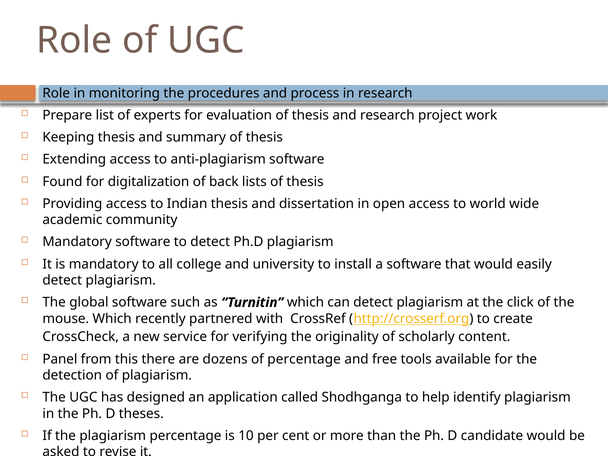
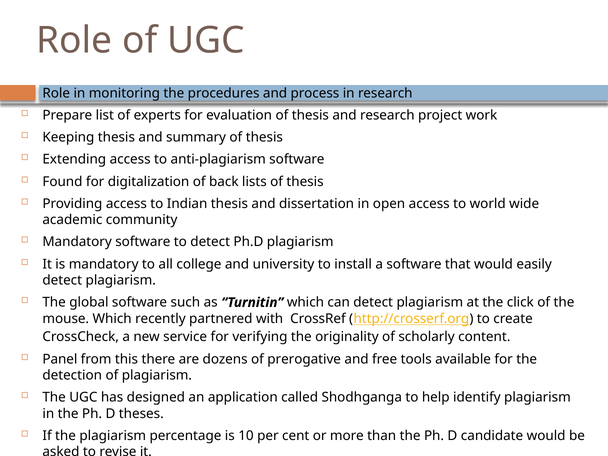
of percentage: percentage -> prerogative
